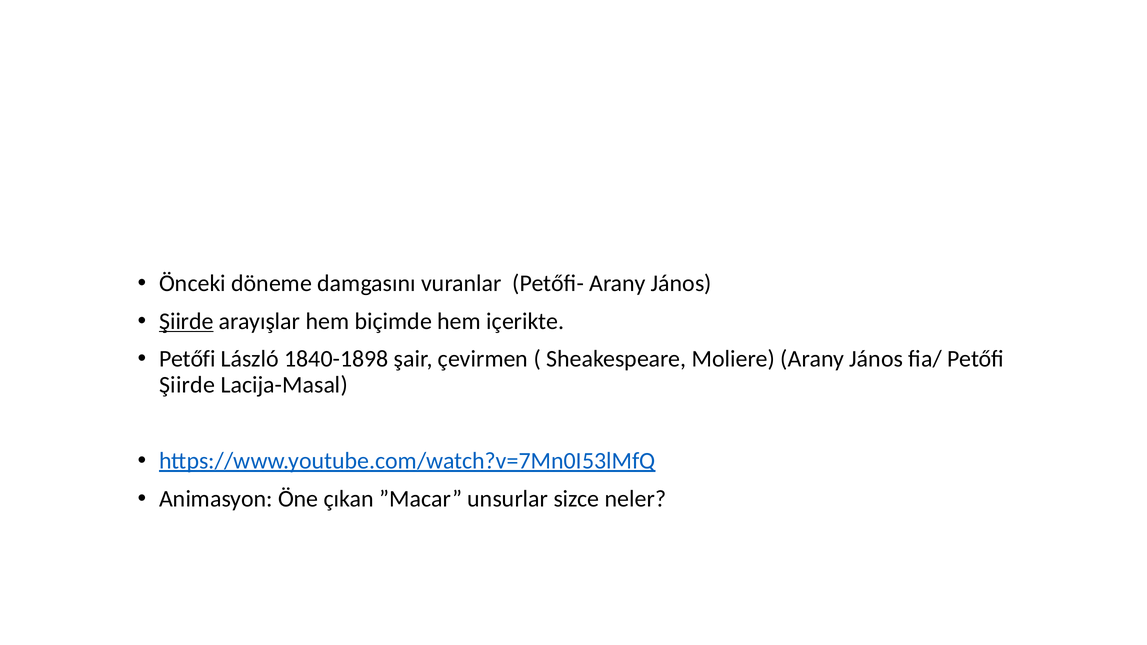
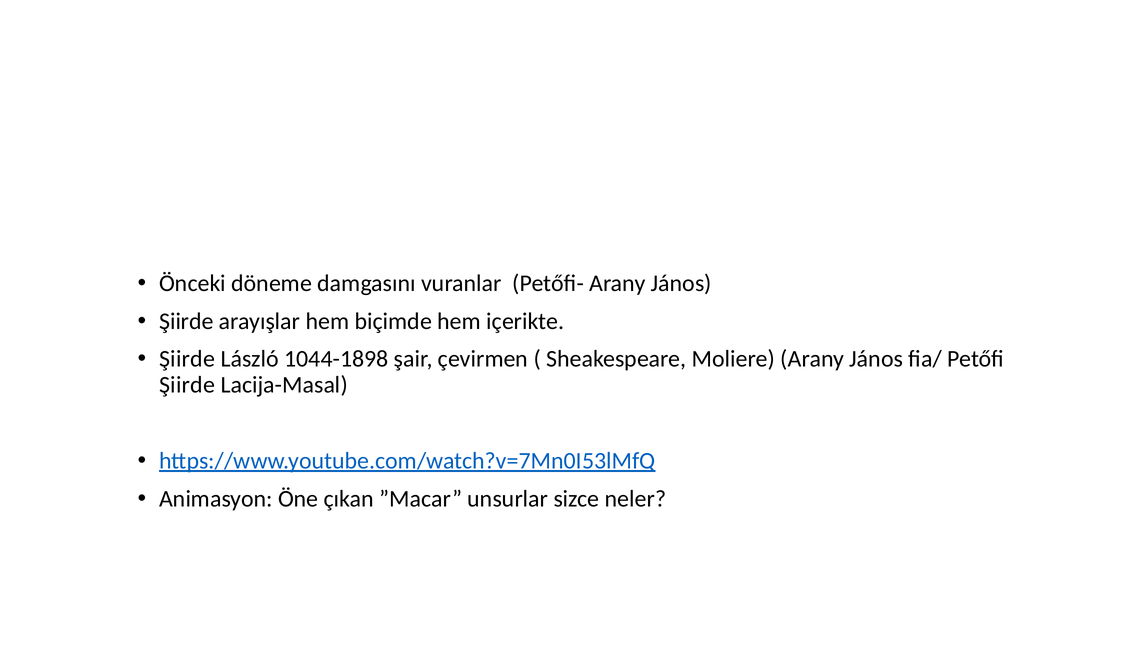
Şiirde at (186, 321) underline: present -> none
Petőfi at (187, 359): Petőfi -> Şiirde
1840-1898: 1840-1898 -> 1044-1898
